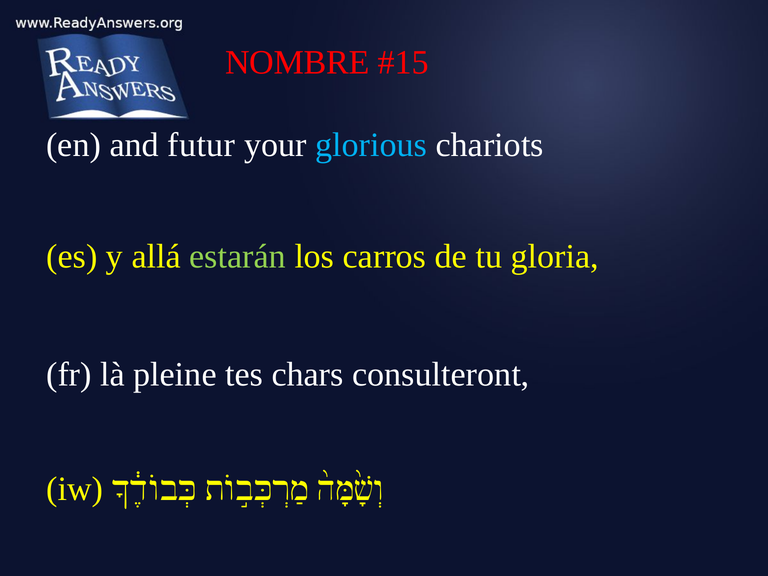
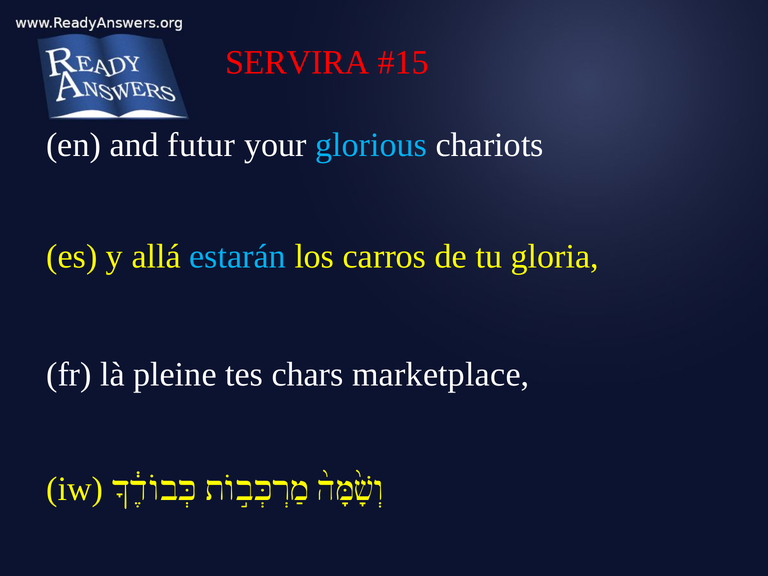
NOMBRE: NOMBRE -> SERVIRA
estarán colour: light green -> light blue
consulteront: consulteront -> marketplace
